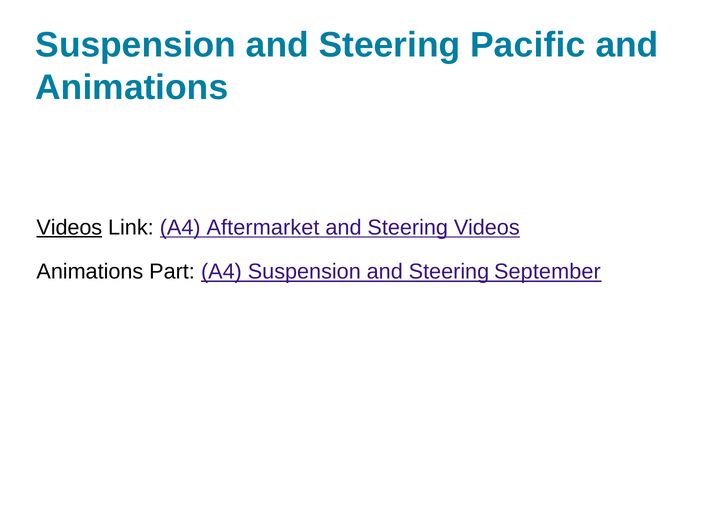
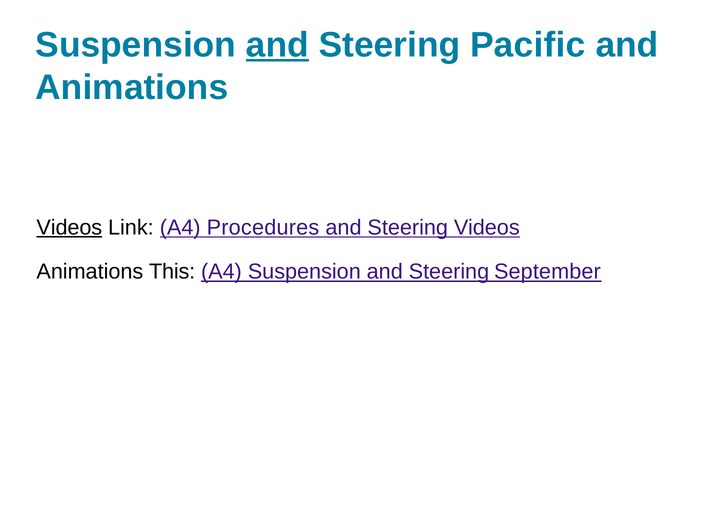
and at (277, 45) underline: none -> present
Aftermarket: Aftermarket -> Procedures
Part: Part -> This
